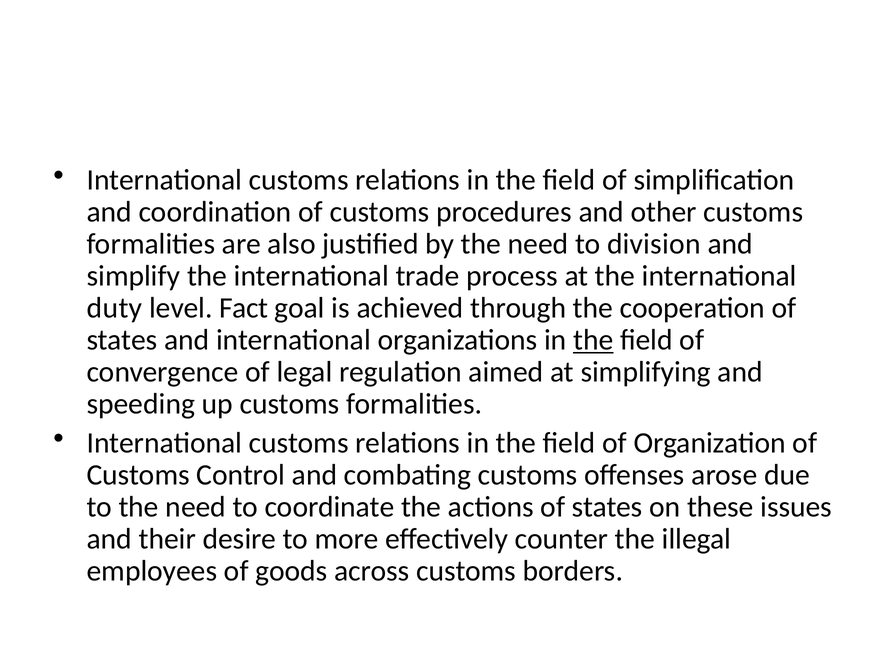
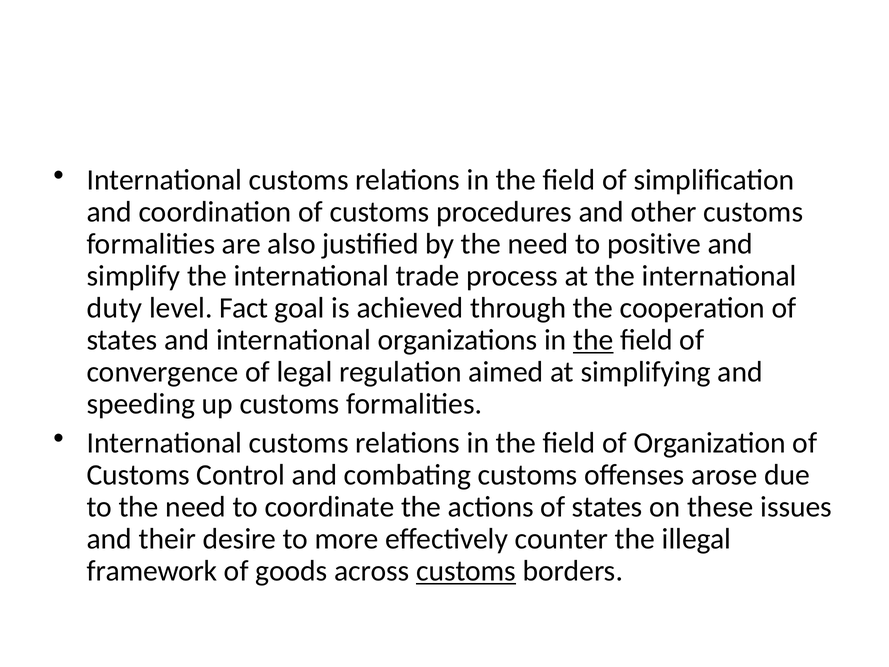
division: division -> positive
employees: employees -> framework
customs at (466, 571) underline: none -> present
